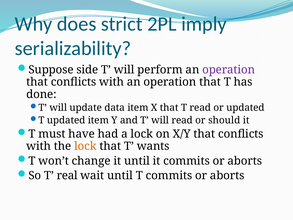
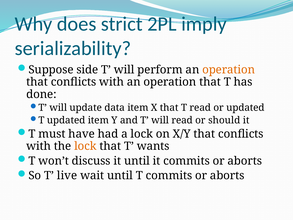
operation at (229, 70) colour: purple -> orange
change: change -> discuss
real: real -> live
